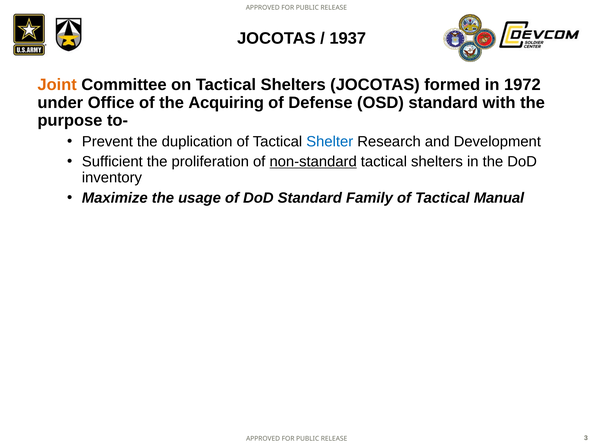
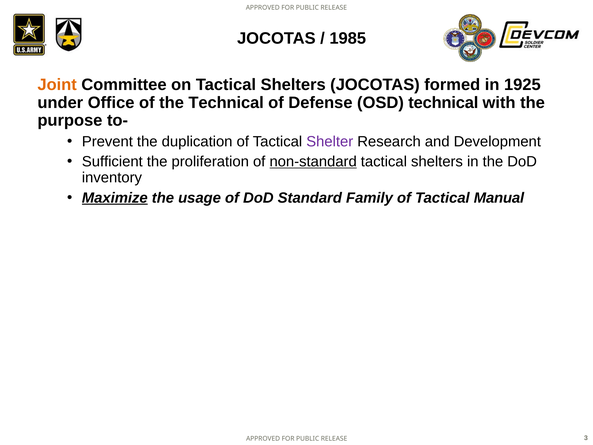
1937: 1937 -> 1985
1972: 1972 -> 1925
the Acquiring: Acquiring -> Technical
OSD standard: standard -> technical
Shelter colour: blue -> purple
Maximize underline: none -> present
